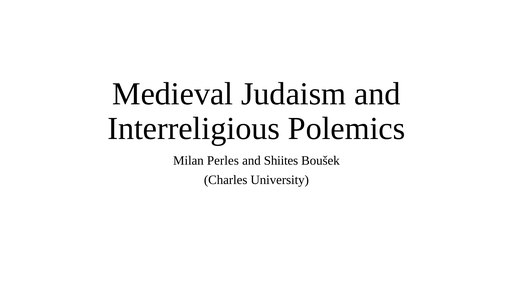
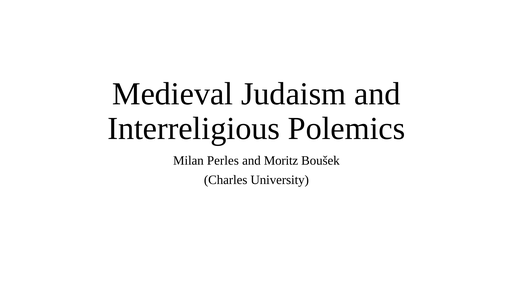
Shiites: Shiites -> Moritz
